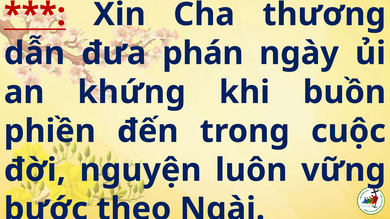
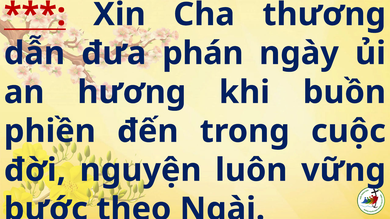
khứng: khứng -> hương
